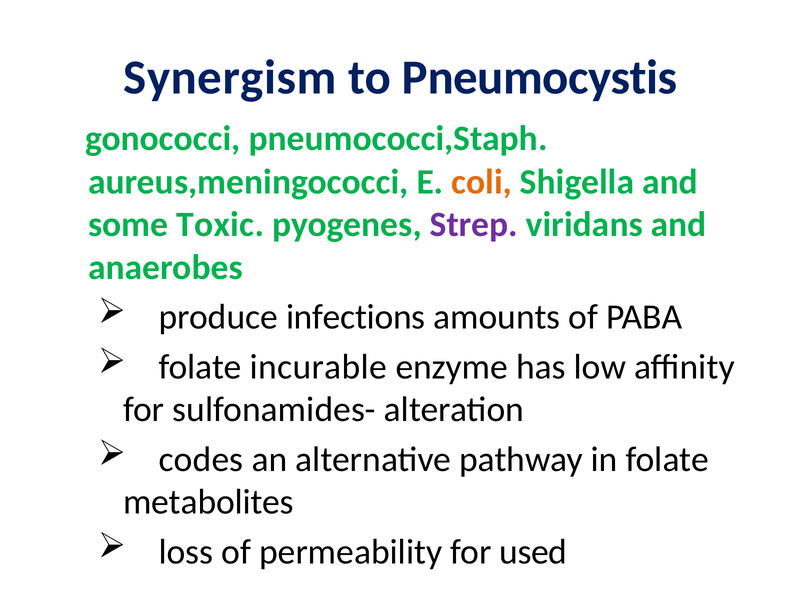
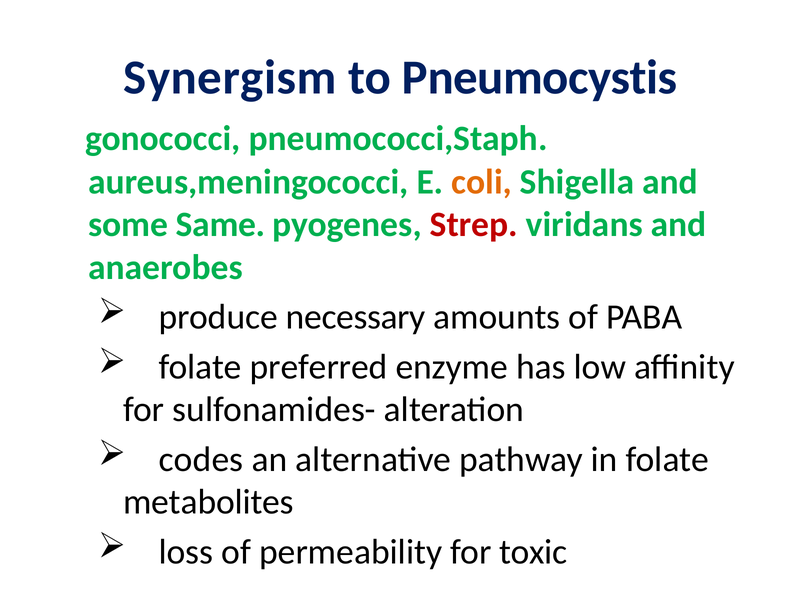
Toxic: Toxic -> Same
Strep colour: purple -> red
infections: infections -> necessary
incurable: incurable -> preferred
used: used -> toxic
